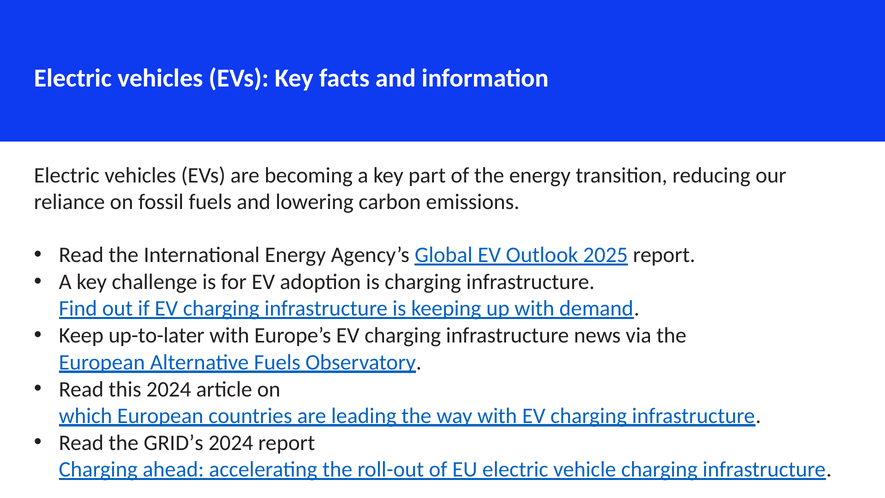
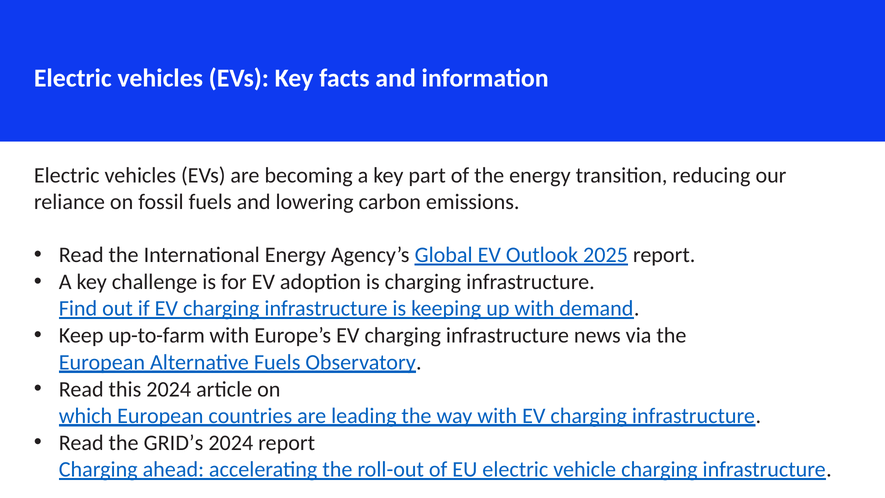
up-to-later: up-to-later -> up-to-farm
